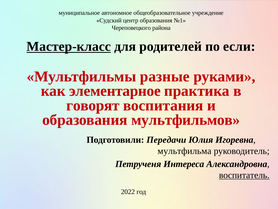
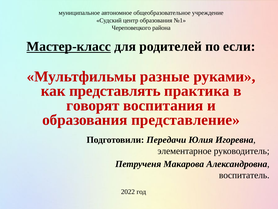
элементарное: элементарное -> представлять
мультфильмов: мультфильмов -> представление
мультфильма: мультфильма -> элементарное
Интереса: Интереса -> Макарова
воспитатель underline: present -> none
